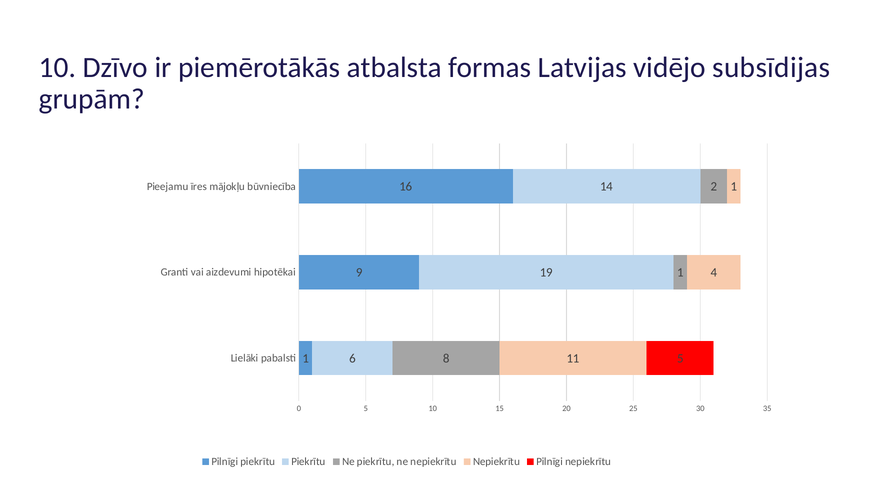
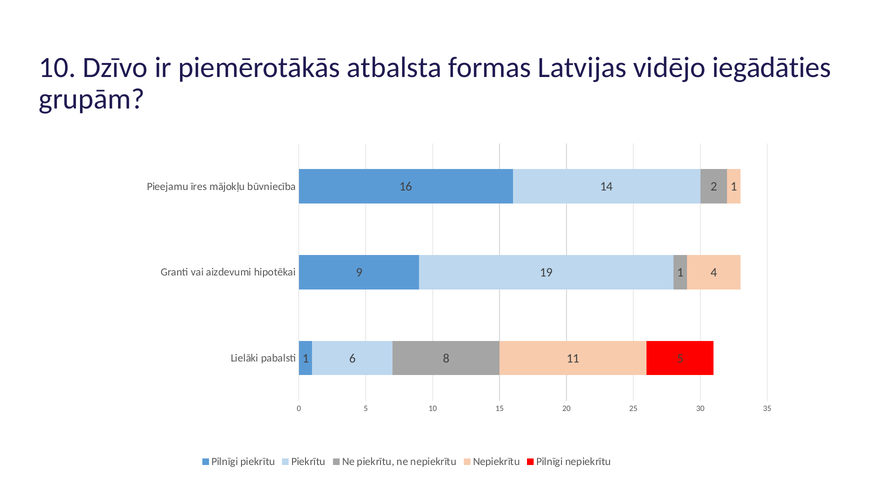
subsīdijas: subsīdijas -> iegādāties
